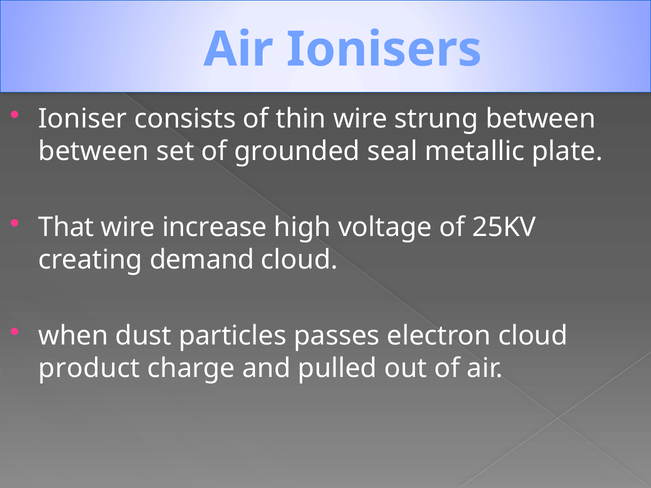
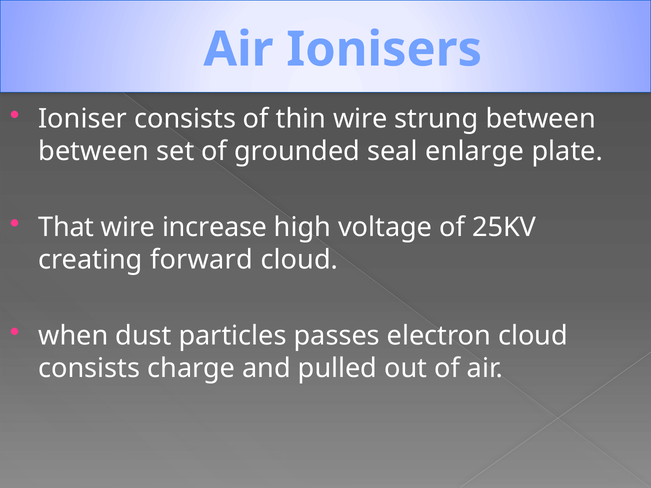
metallic: metallic -> enlarge
demand: demand -> forward
product at (89, 369): product -> consists
